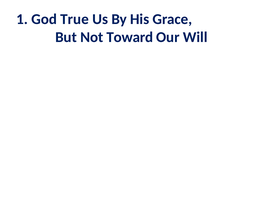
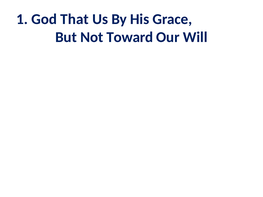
True: True -> That
